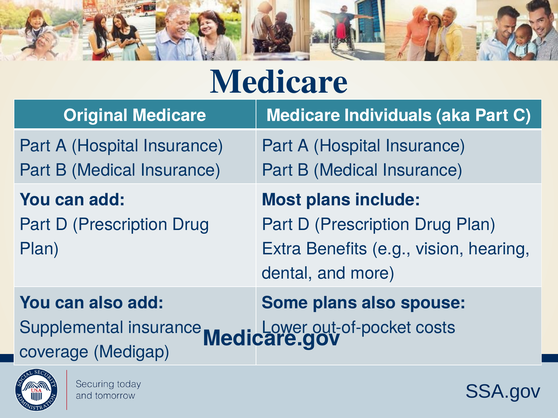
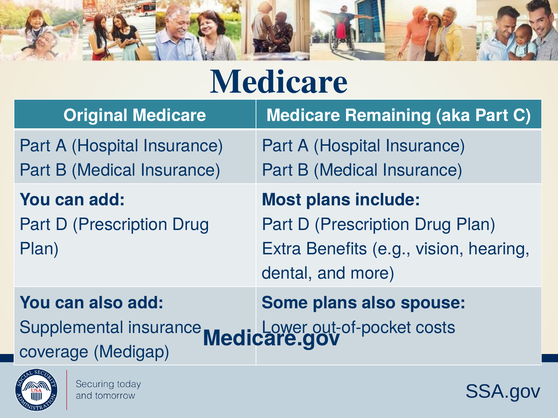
Individuals: Individuals -> Remaining
